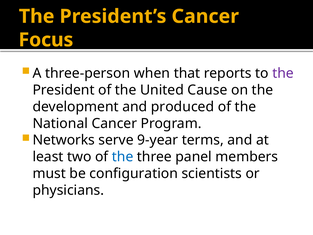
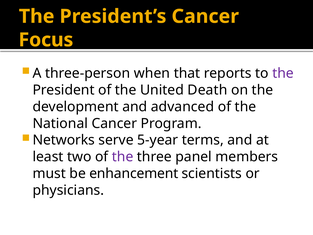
Cause: Cause -> Death
produced: produced -> advanced
9-year: 9-year -> 5-year
the at (123, 157) colour: blue -> purple
configuration: configuration -> enhancement
